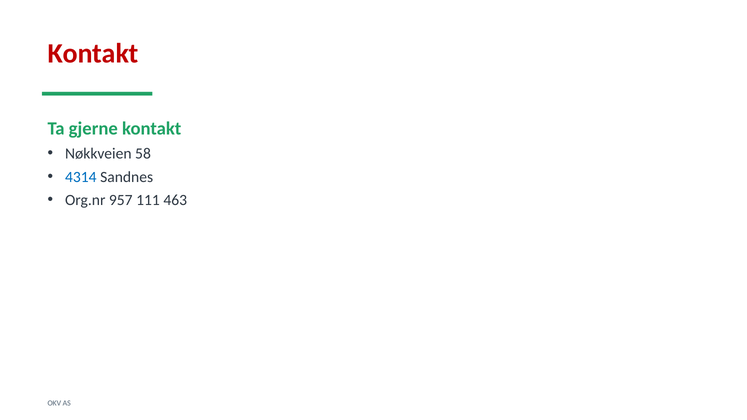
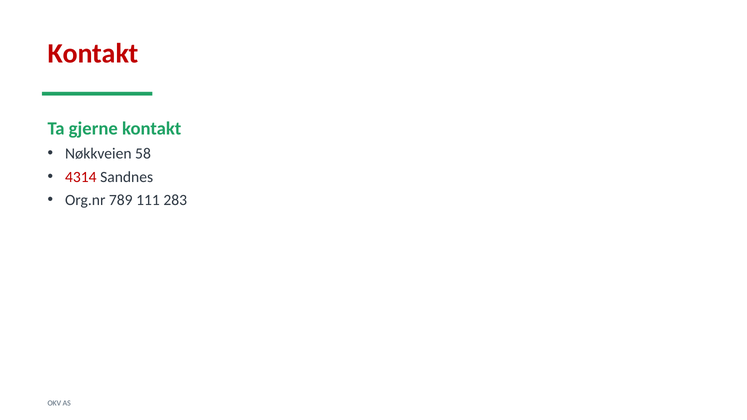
4314 colour: blue -> red
957: 957 -> 789
463: 463 -> 283
